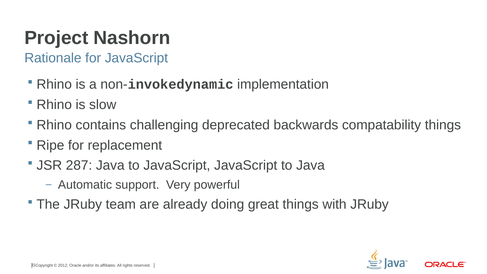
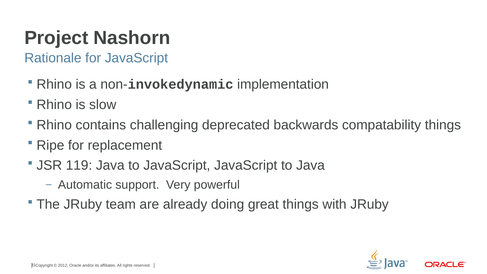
287: 287 -> 119
